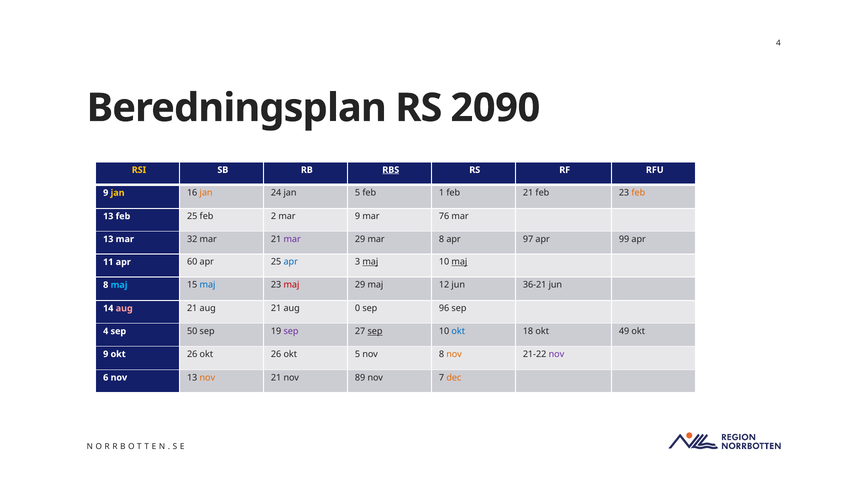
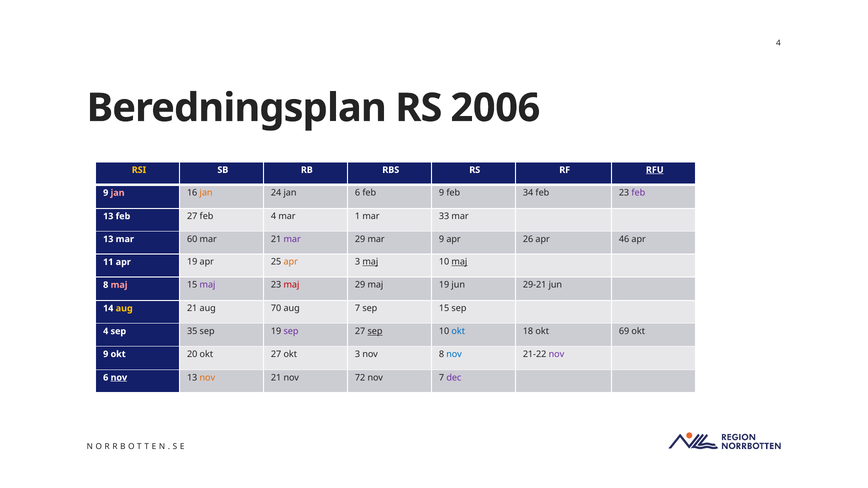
2090: 2090 -> 2006
RBS underline: present -> none
RFU underline: none -> present
jan at (118, 193) colour: yellow -> pink
jan 5: 5 -> 6
feb 1: 1 -> 9
feb 21: 21 -> 34
feb at (638, 193) colour: orange -> purple
feb 25: 25 -> 27
feb 2: 2 -> 4
mar 9: 9 -> 1
76: 76 -> 33
32: 32 -> 60
mar 8: 8 -> 9
97: 97 -> 26
99: 99 -> 46
apr 60: 60 -> 19
apr at (291, 262) colour: blue -> orange
maj at (119, 285) colour: light blue -> pink
maj at (208, 285) colour: blue -> purple
maj 12: 12 -> 19
36-21: 36-21 -> 29-21
aug at (124, 308) colour: pink -> yellow
21 aug 21: 21 -> 70
aug 0: 0 -> 7
sep 96: 96 -> 15
50: 50 -> 35
49: 49 -> 69
9 okt 26: 26 -> 20
26 at (276, 354): 26 -> 27
okt 5: 5 -> 3
nov at (454, 354) colour: orange -> blue
nov at (119, 378) underline: none -> present
89: 89 -> 72
dec colour: orange -> purple
